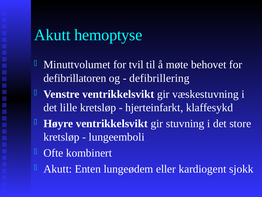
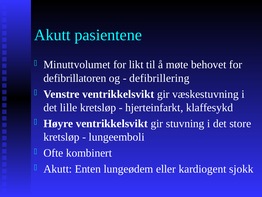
hemoptyse: hemoptyse -> pasientene
tvil: tvil -> likt
